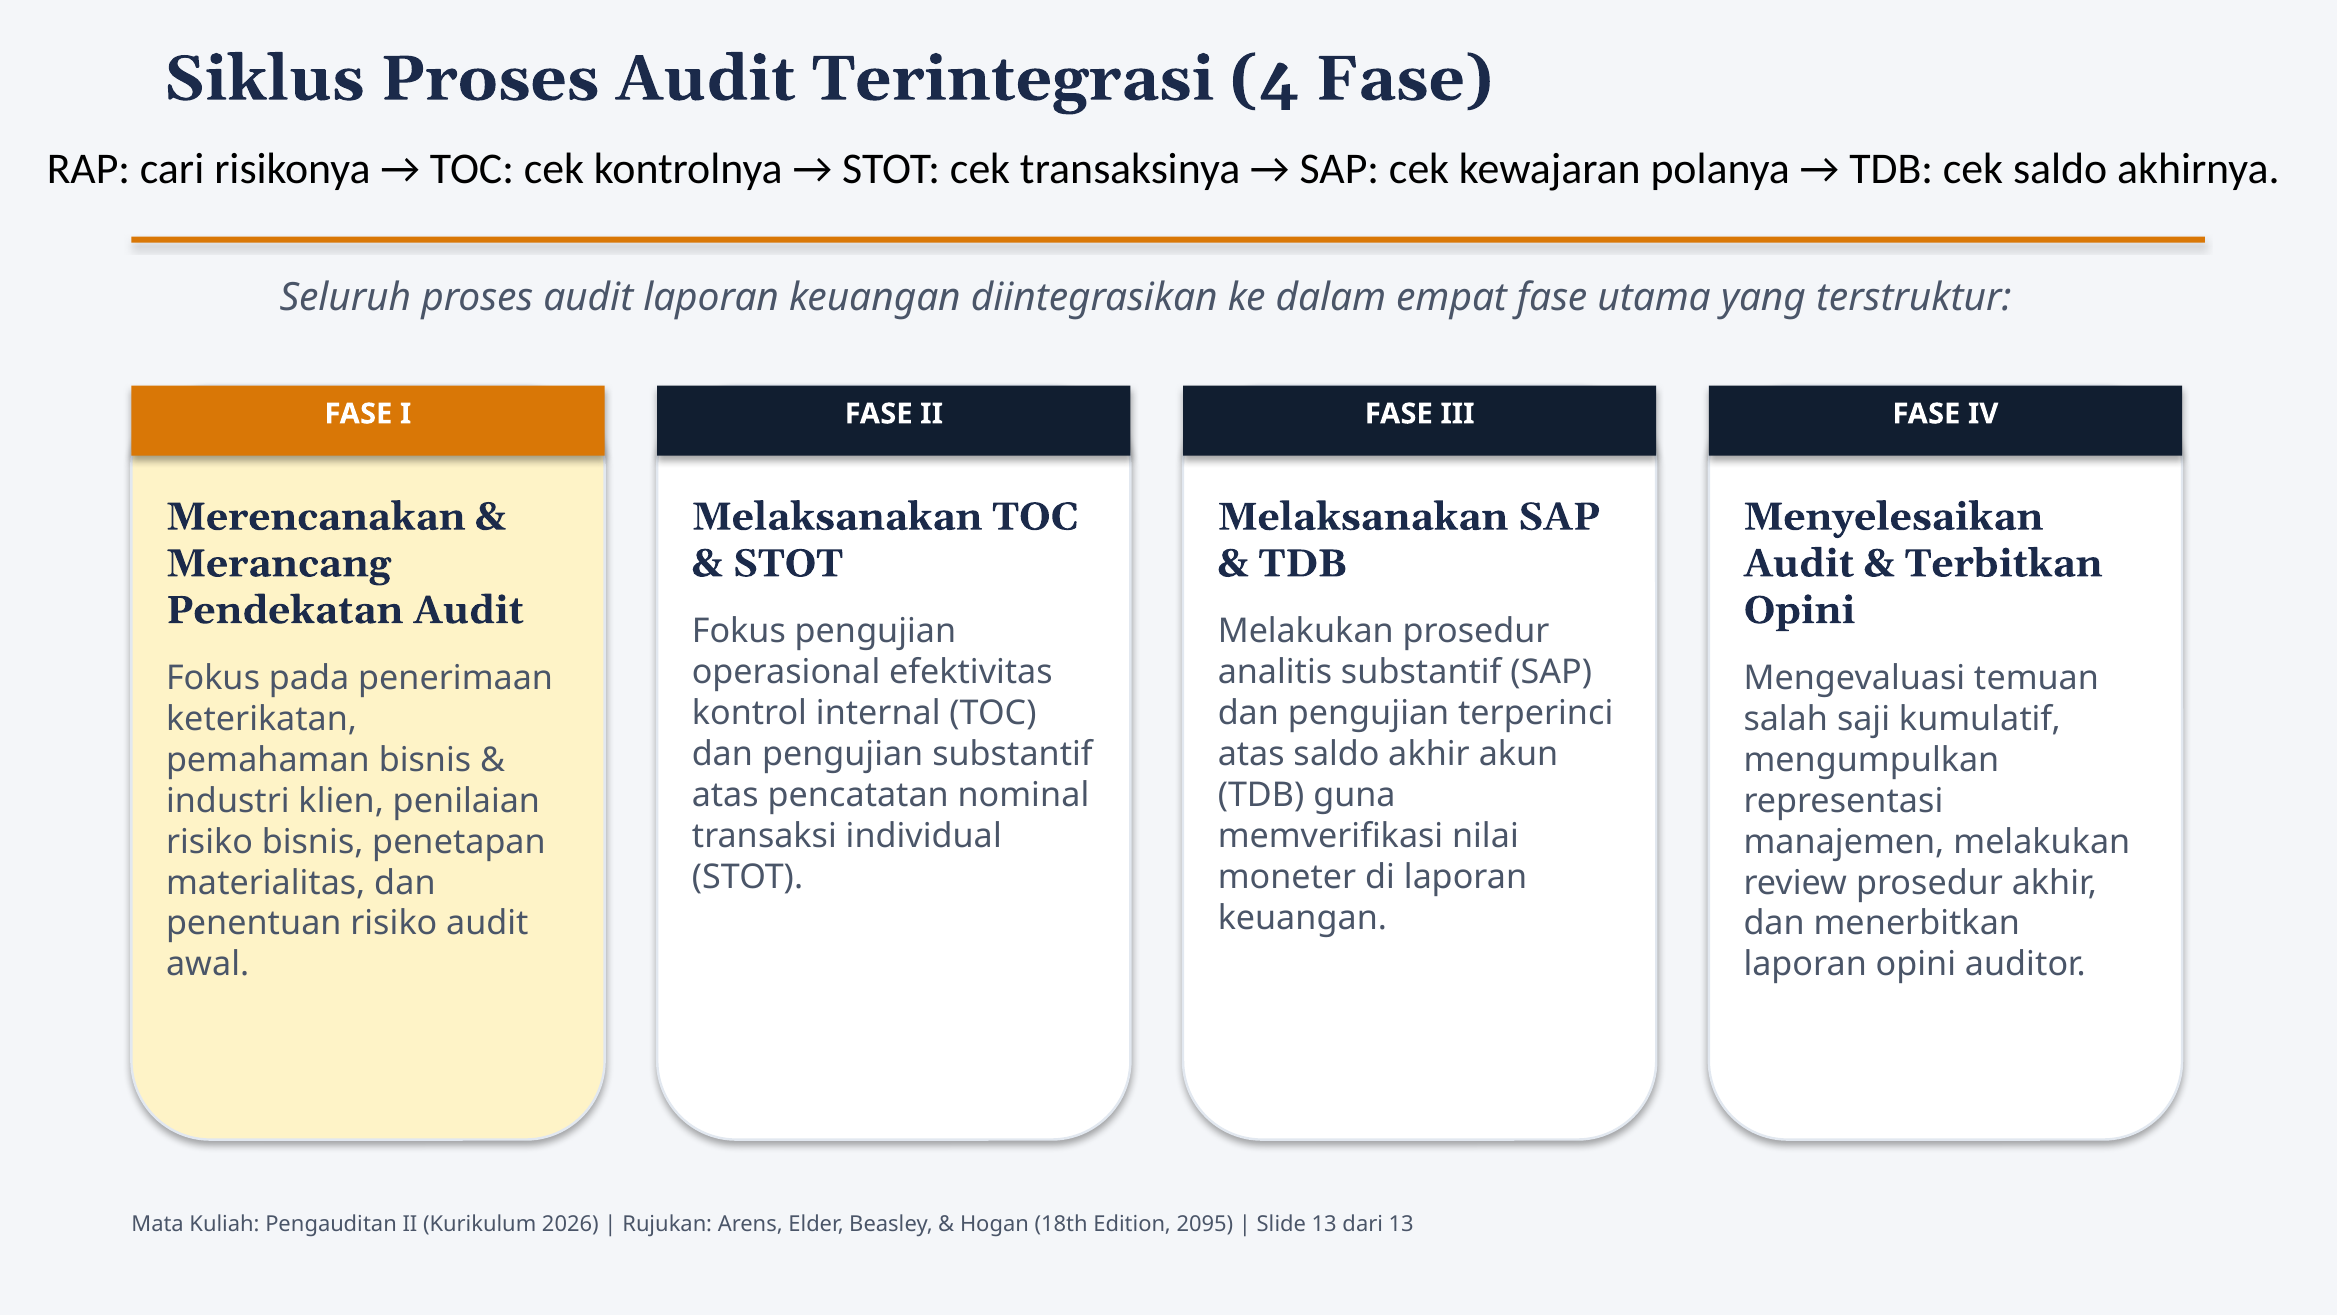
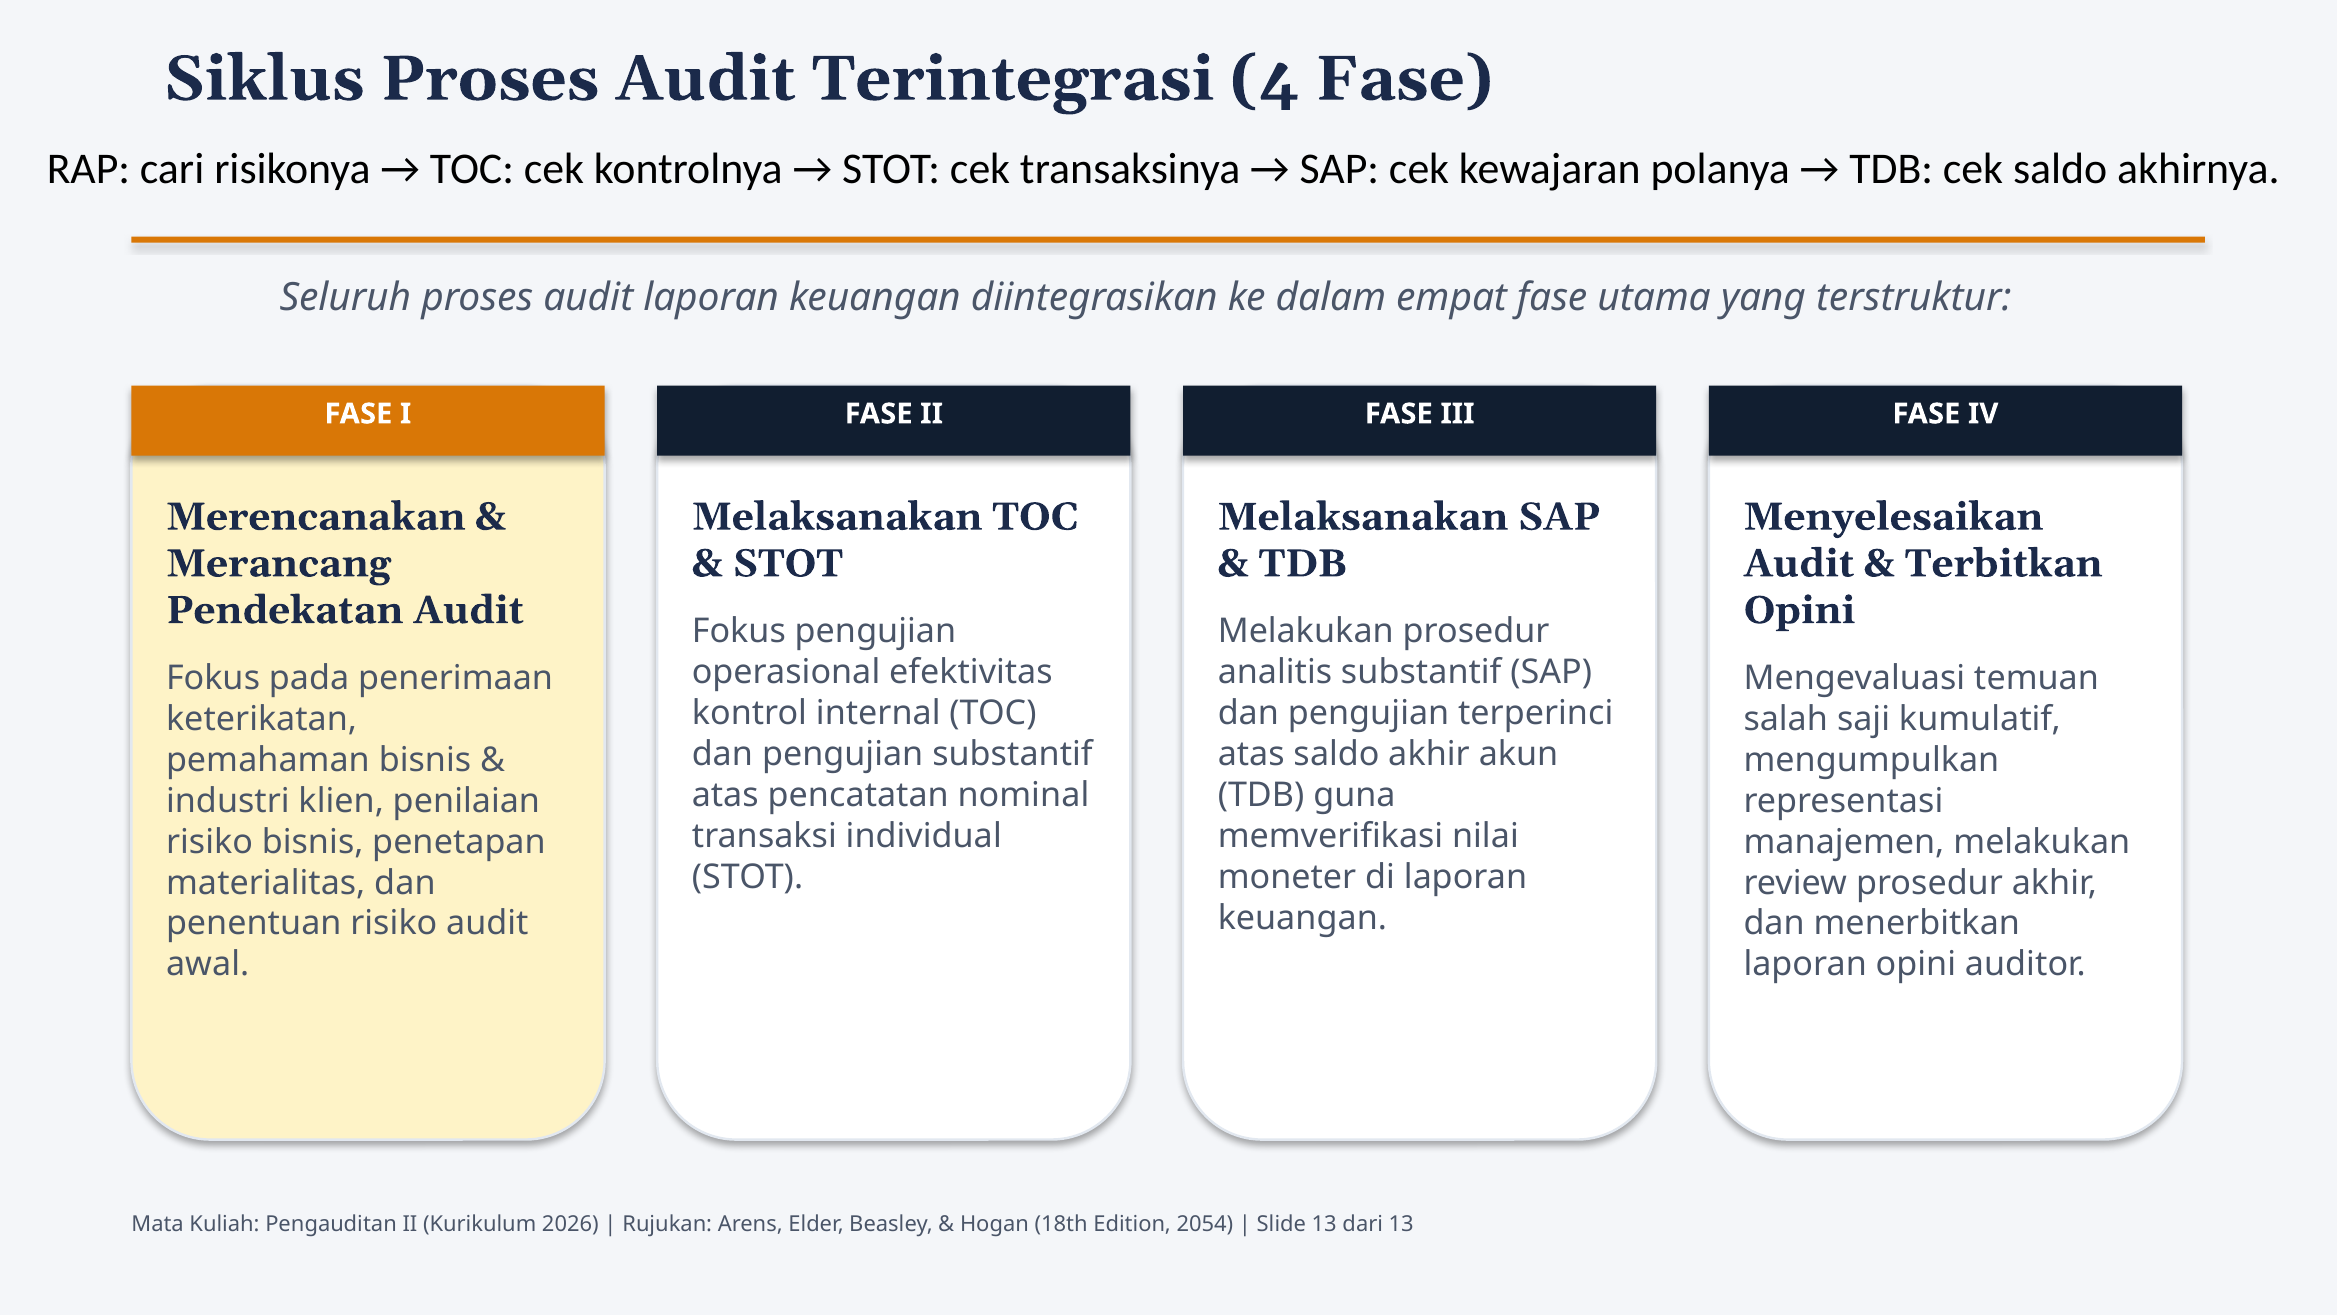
2095: 2095 -> 2054
